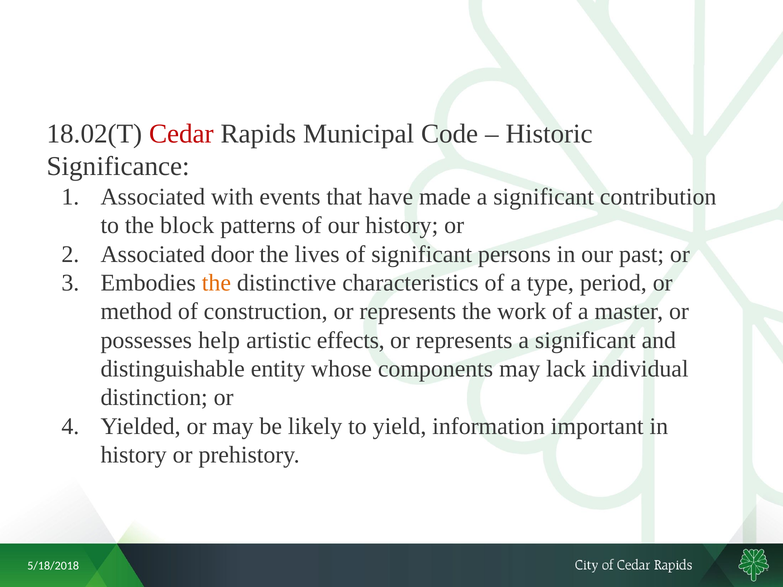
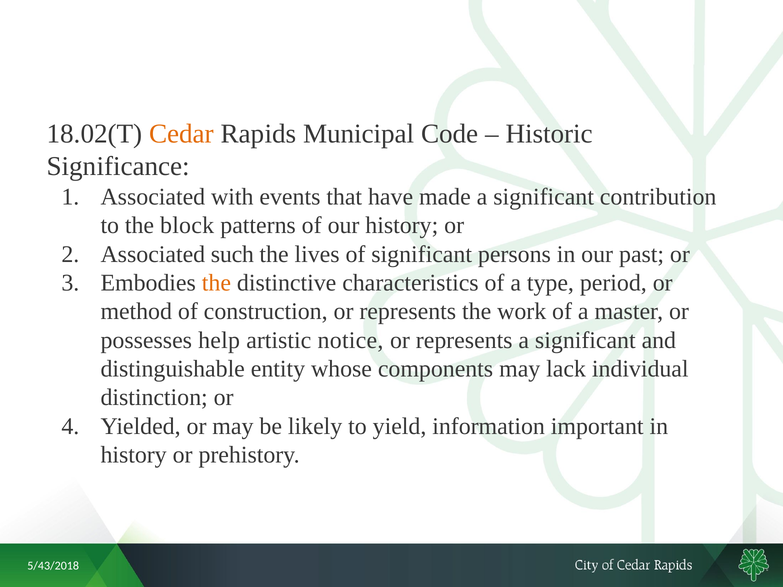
Cedar colour: red -> orange
door: door -> such
effects: effects -> notice
5/18/2018: 5/18/2018 -> 5/43/2018
